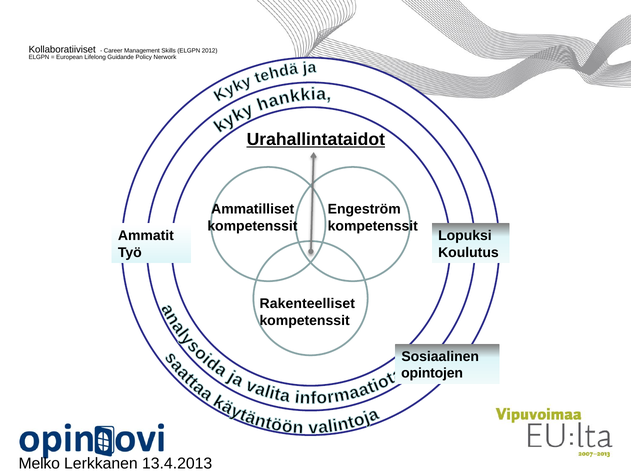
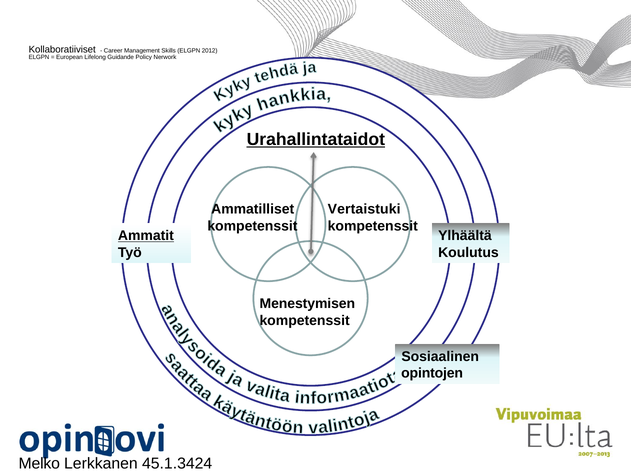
Engeström: Engeström -> Vertaistuki
Ammatit underline: none -> present
Lopuksi: Lopuksi -> Ylhäältä
Rakenteelliset: Rakenteelliset -> Menestymisen
13.4.2013: 13.4.2013 -> 45.1.3424
